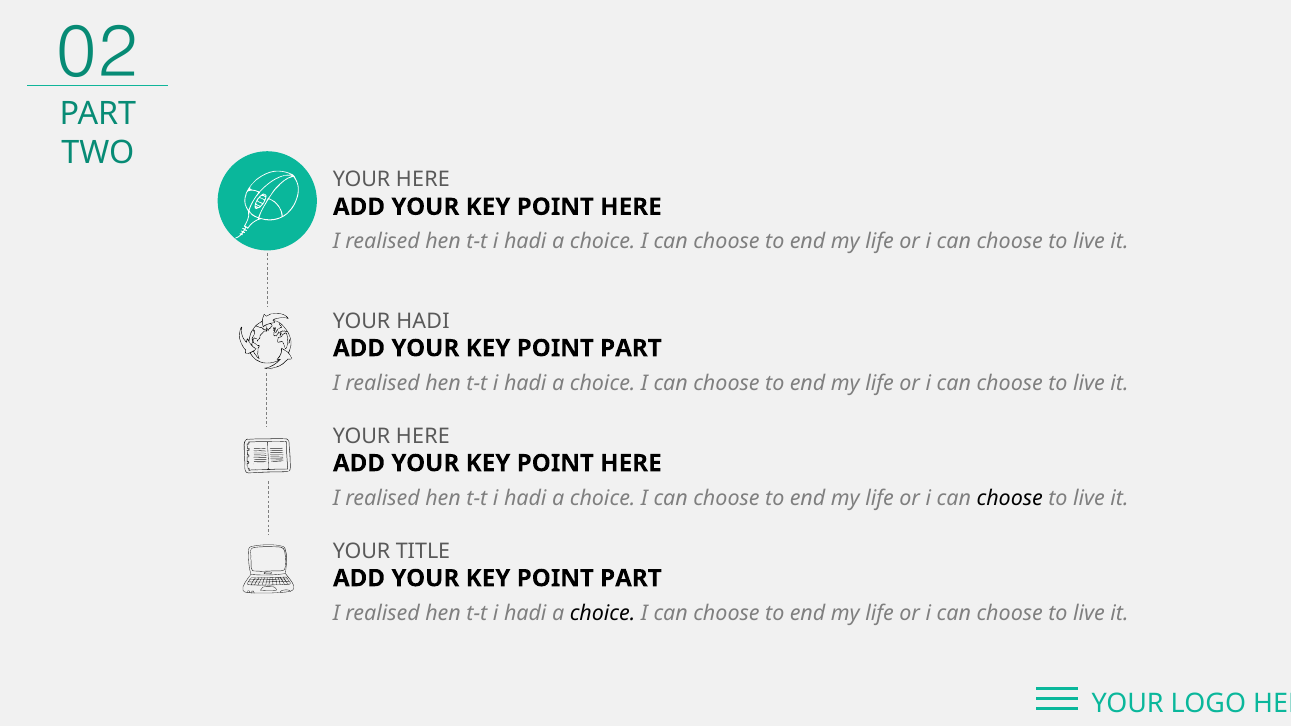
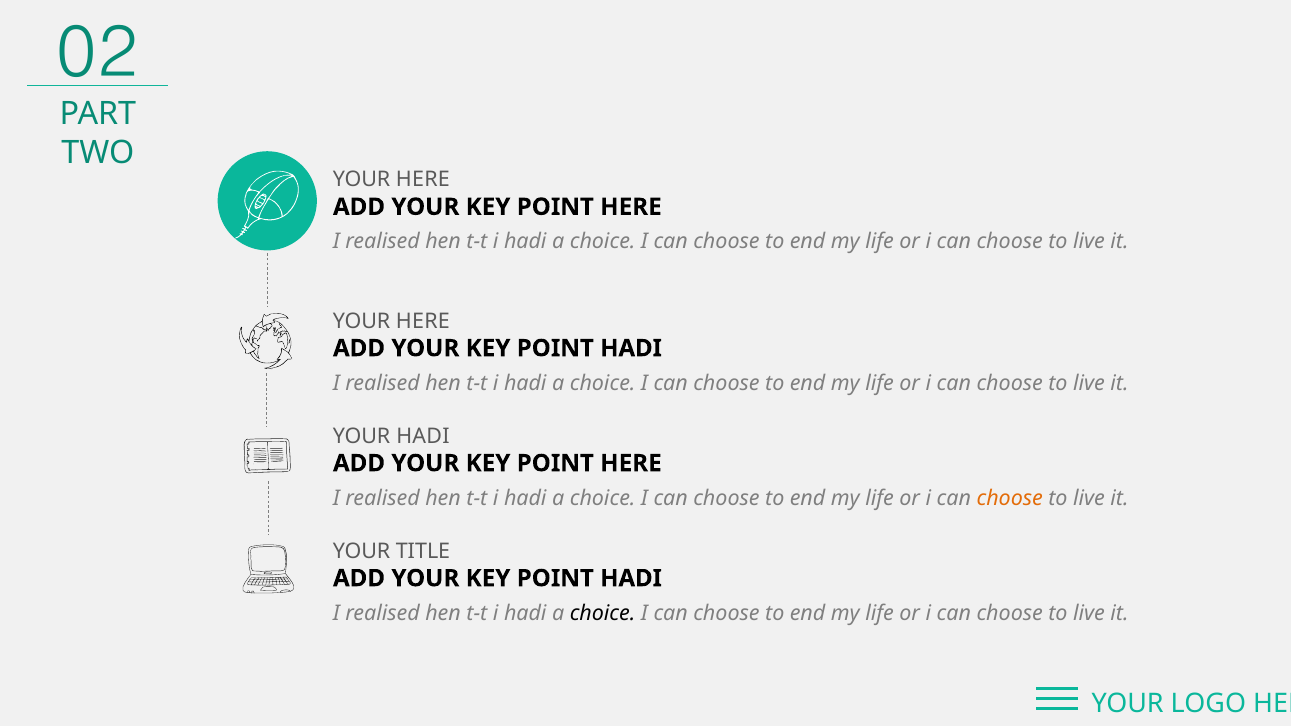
HADI at (423, 321): HADI -> HERE
PART at (631, 348): PART -> HADI
HERE at (423, 436): HERE -> HADI
choose at (1010, 498) colour: black -> orange
PART at (631, 578): PART -> HADI
